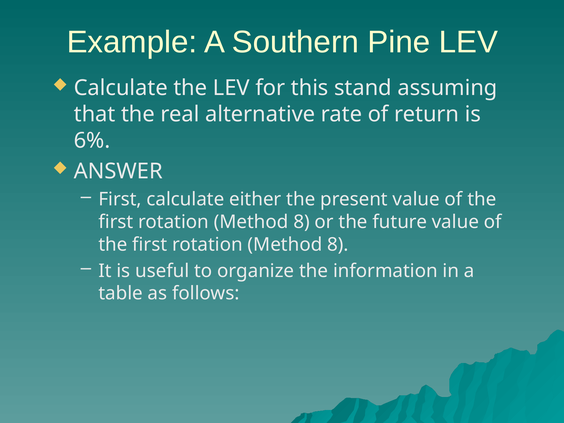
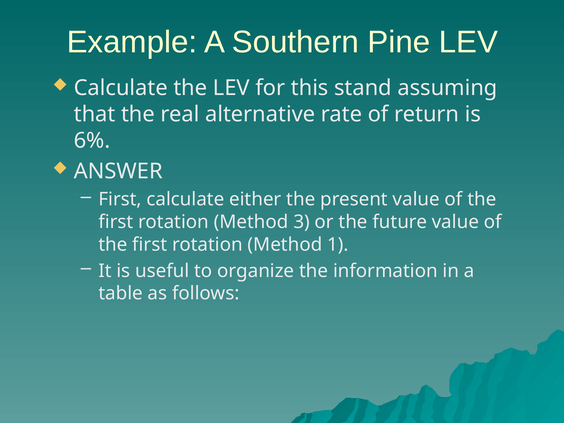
8 at (302, 222): 8 -> 3
8 at (338, 245): 8 -> 1
